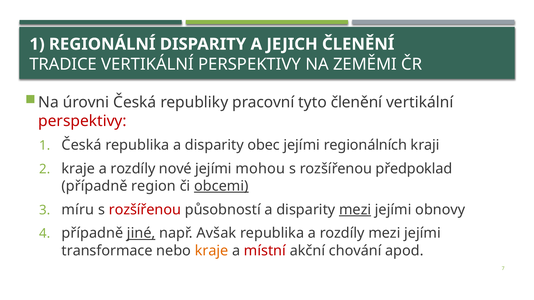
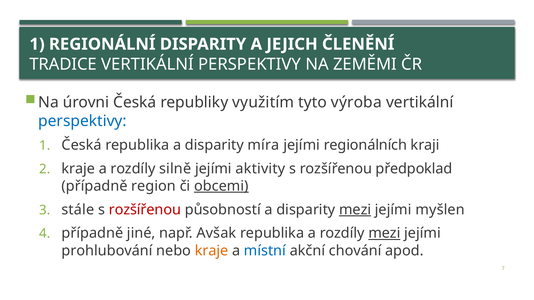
pracovní: pracovní -> využitím
tyto členění: členění -> výroba
perspektivy at (83, 121) colour: red -> blue
obec: obec -> míra
nové: nové -> silně
mohou: mohou -> aktivity
míru: míru -> stále
obnovy: obnovy -> myšlen
jiné underline: present -> none
mezi at (384, 233) underline: none -> present
transformace: transformace -> prohlubování
místní colour: red -> blue
